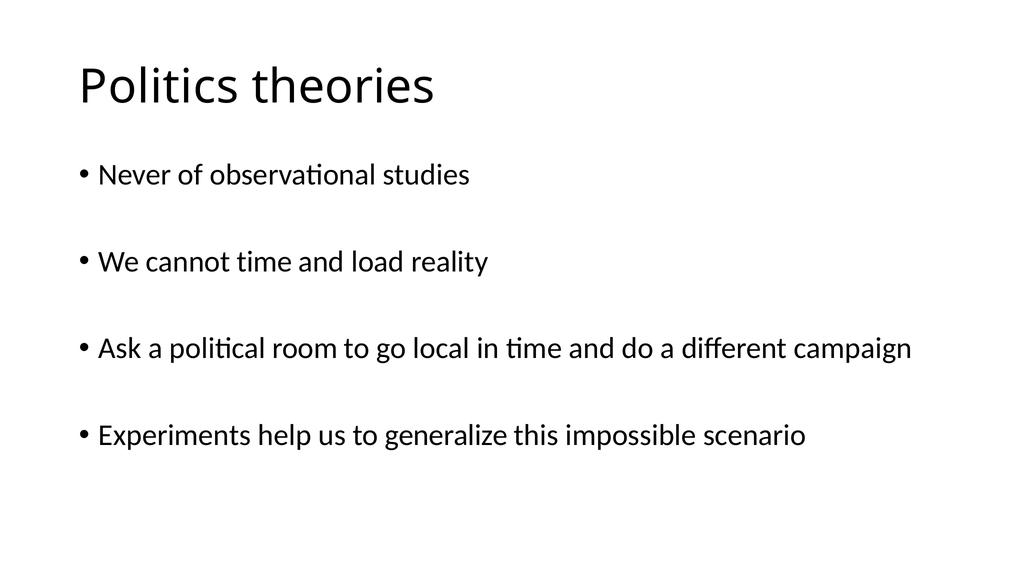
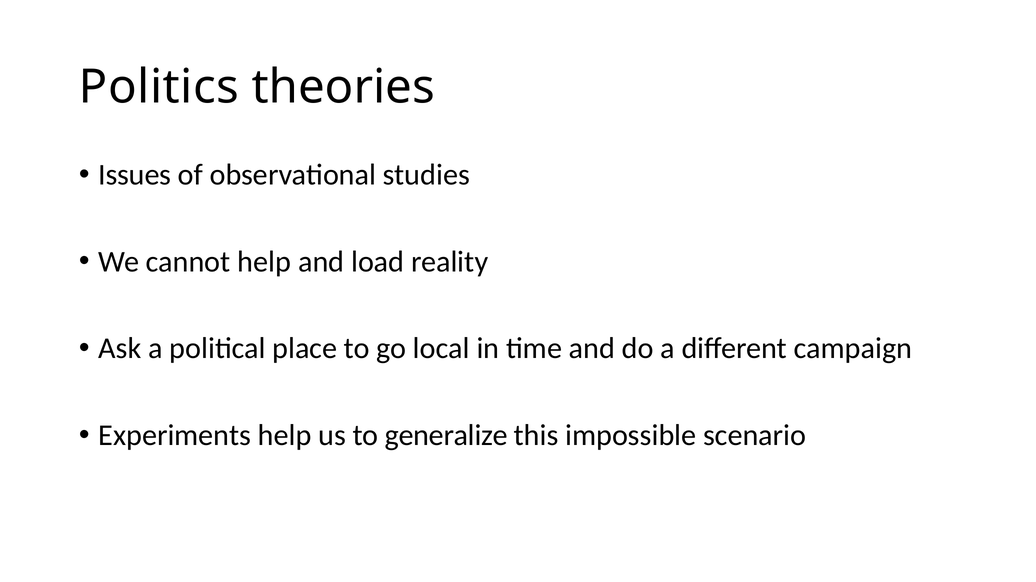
Never: Never -> Issues
cannot time: time -> help
room: room -> place
